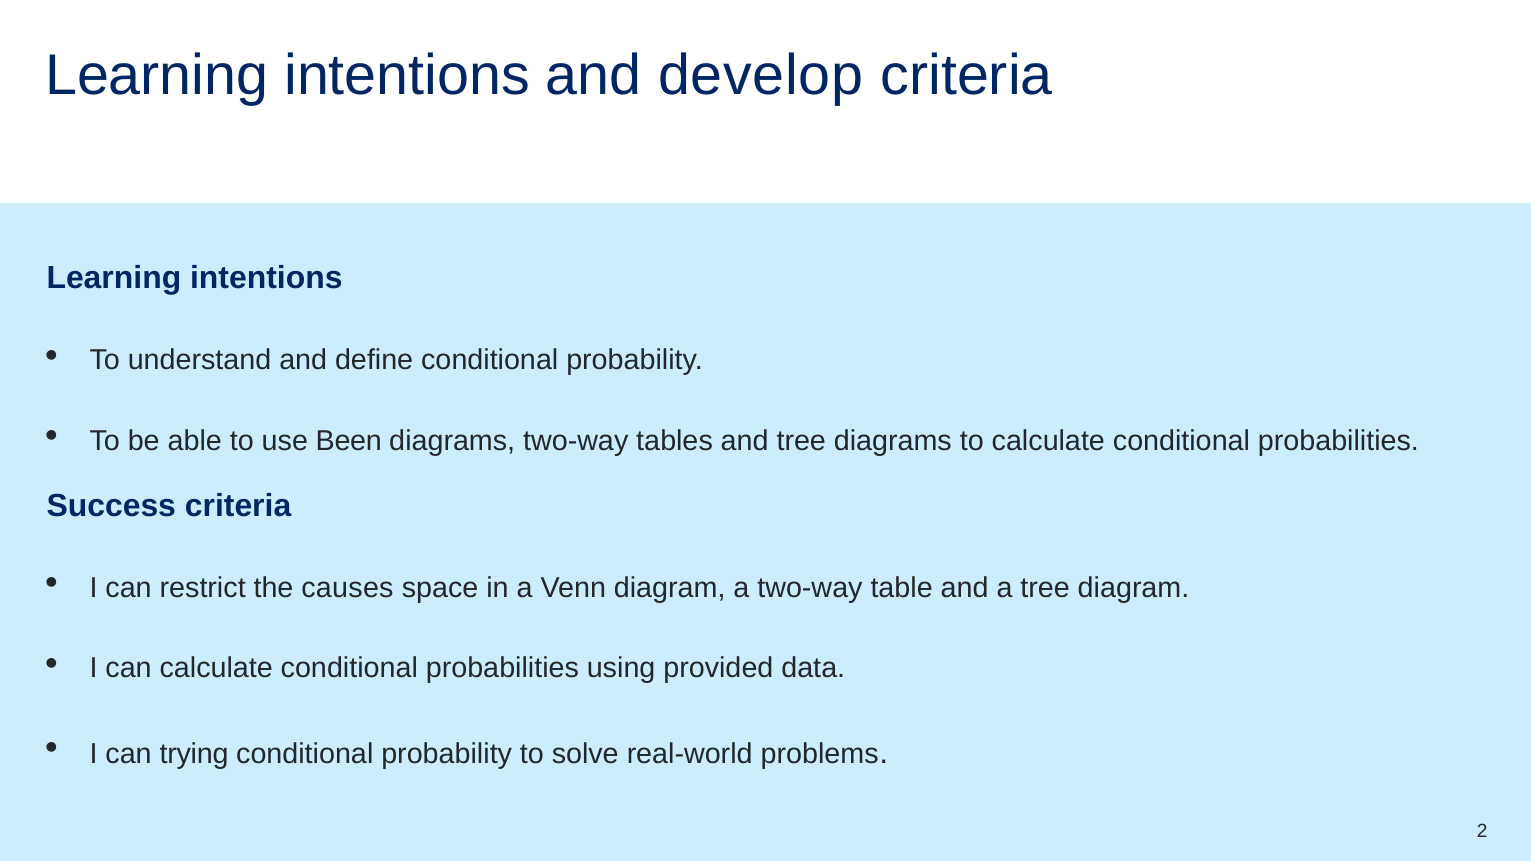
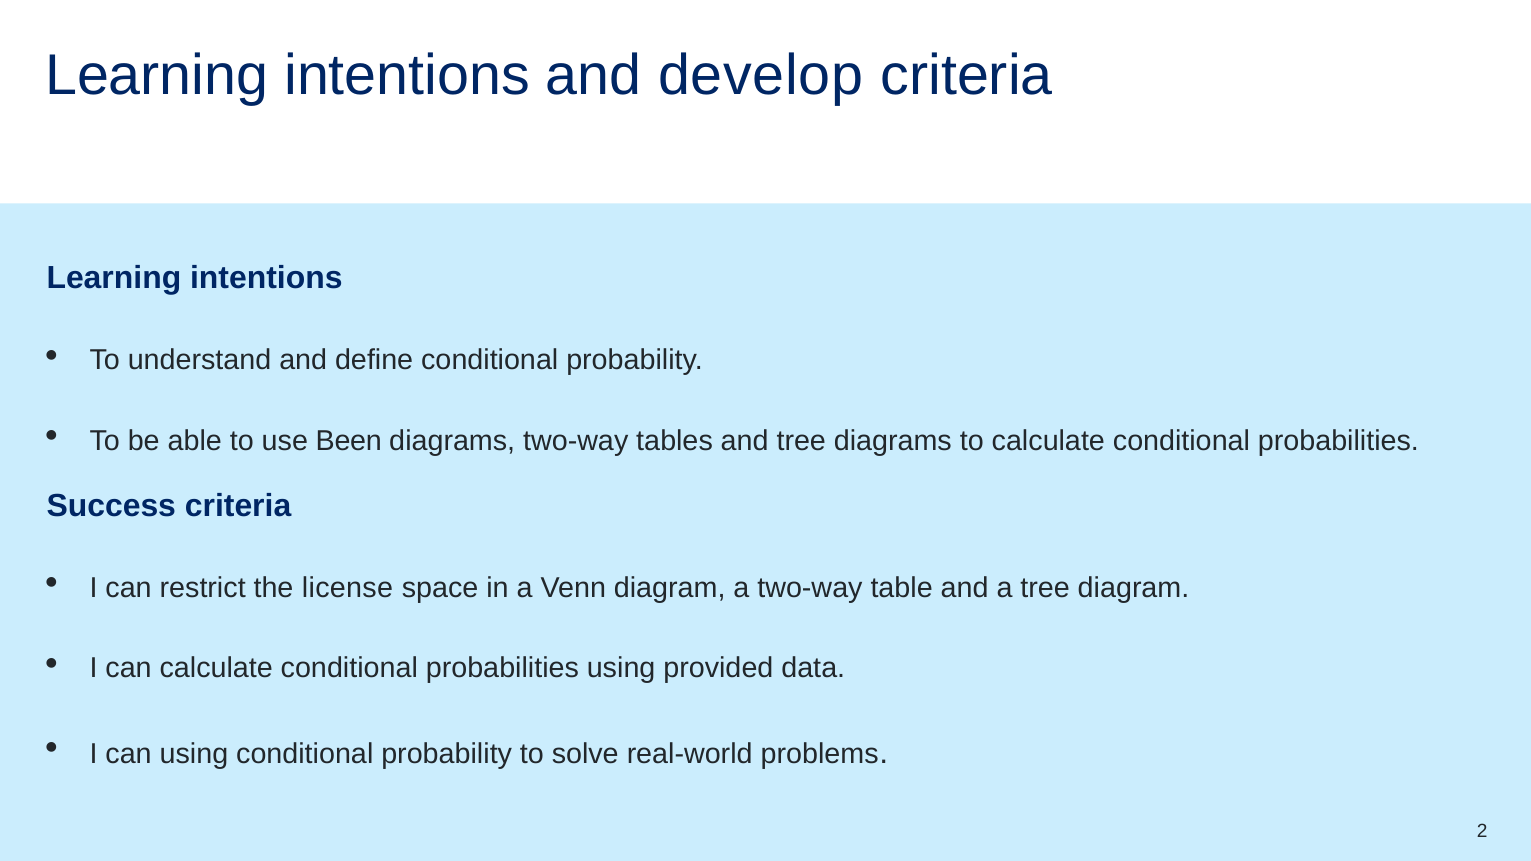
causes: causes -> license
can trying: trying -> using
